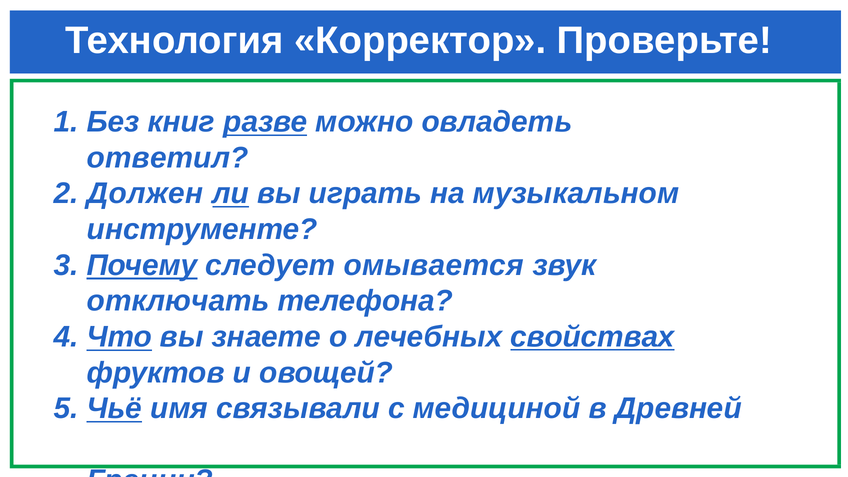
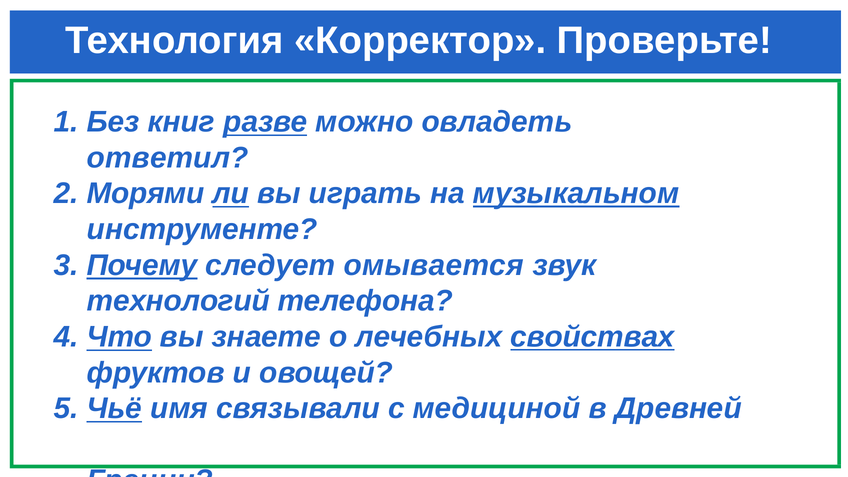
Должен: Должен -> Морями
музыкальном underline: none -> present
отключать: отключать -> технологий
